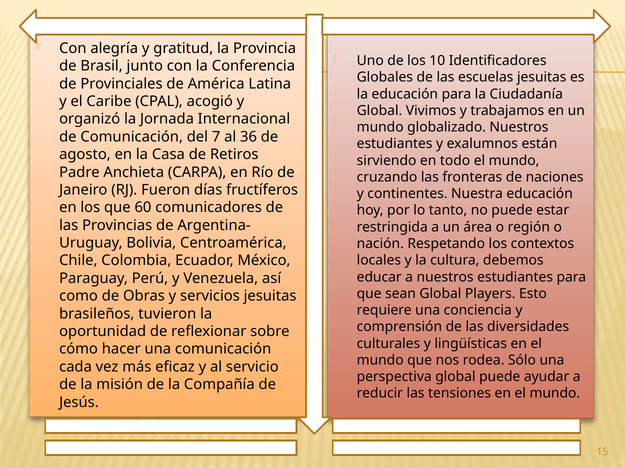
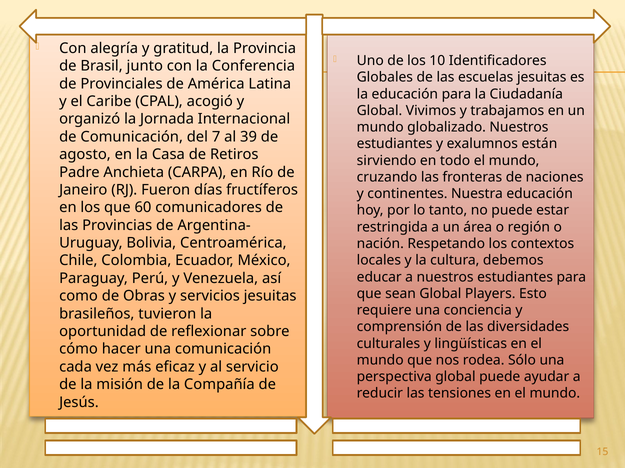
36: 36 -> 39
